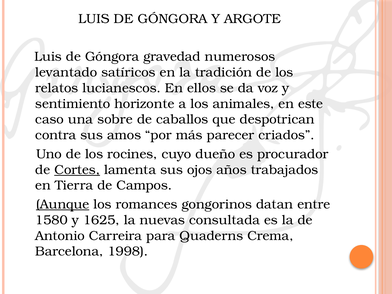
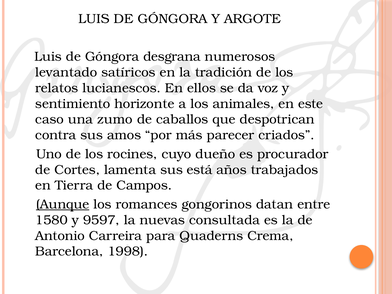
gravedad: gravedad -> desgrana
sobre: sobre -> zumo
Cortes underline: present -> none
ojos: ojos -> está
1625: 1625 -> 9597
